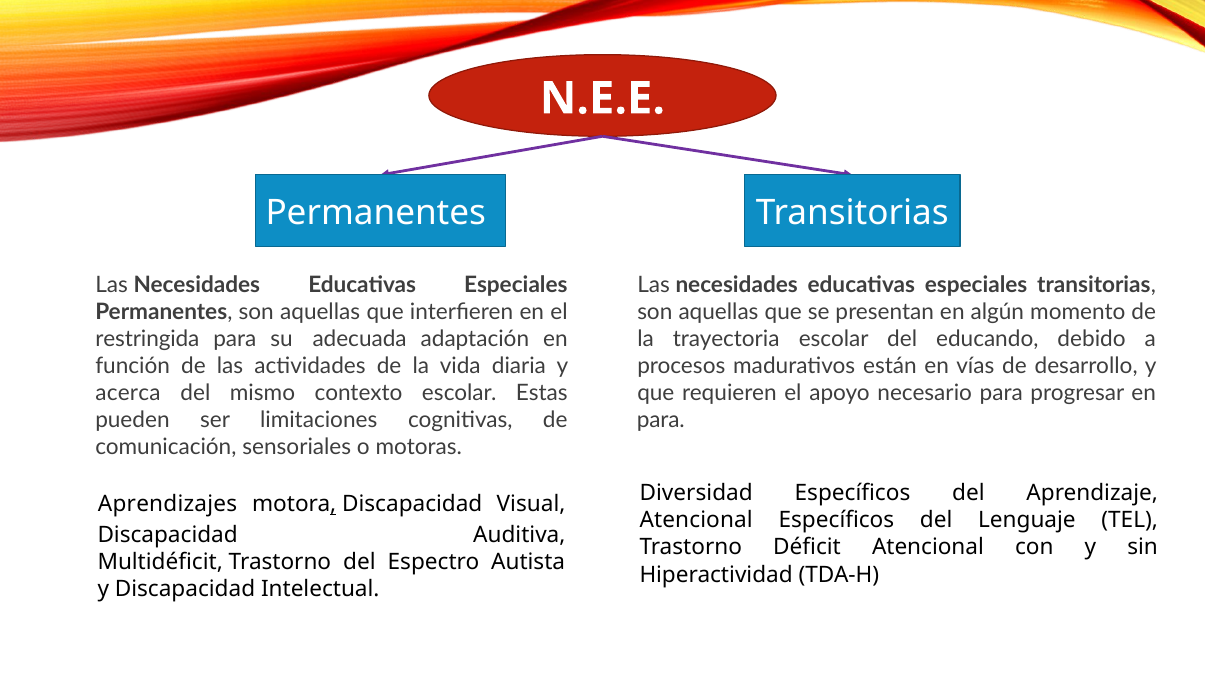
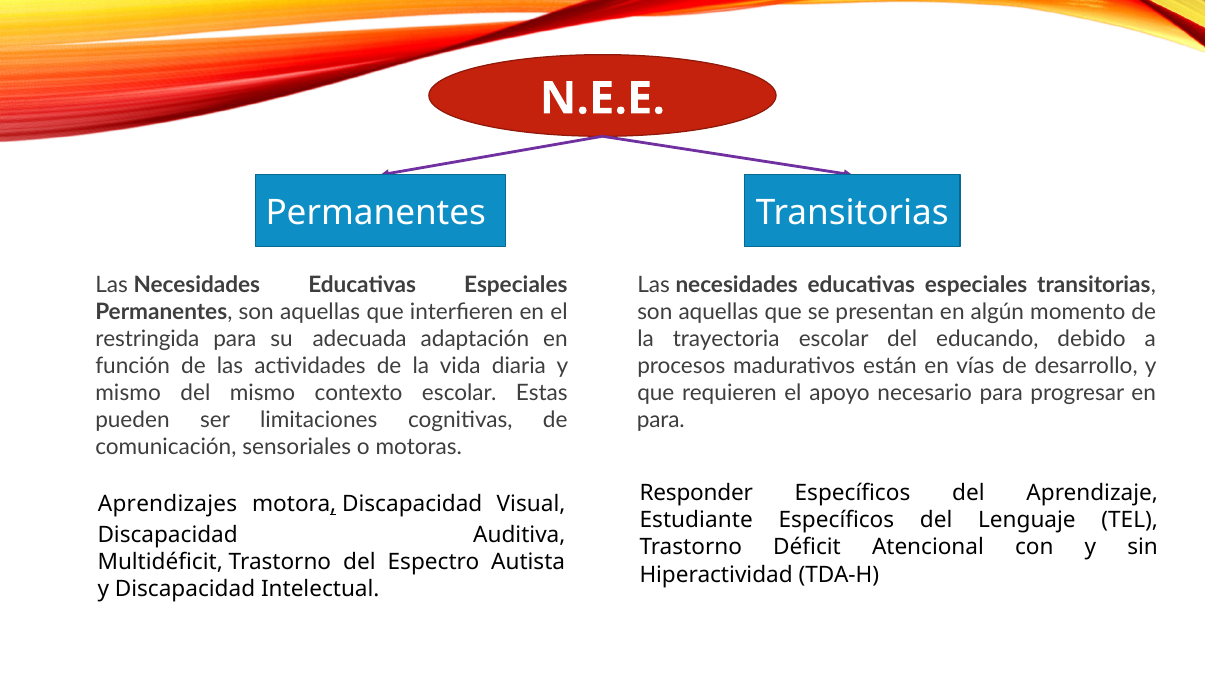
acerca at (128, 393): acerca -> mismo
Diversidad: Diversidad -> Responder
Atencional at (696, 520): Atencional -> Estudiante
